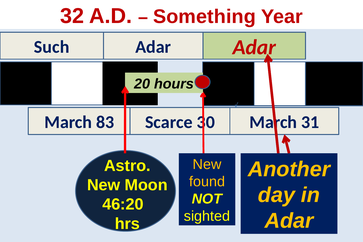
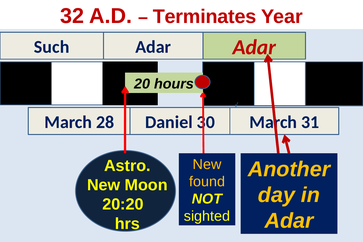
Something: Something -> Terminates
83: 83 -> 28
Scarce: Scarce -> Daniel
46:20: 46:20 -> 20:20
